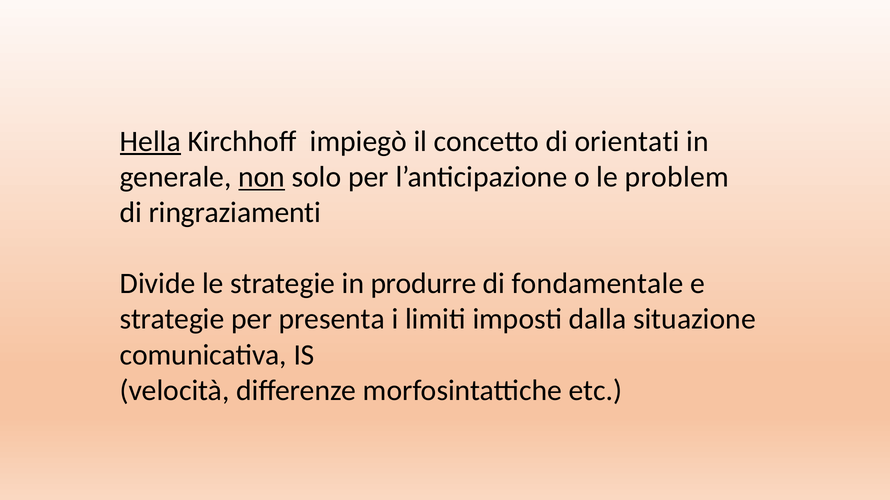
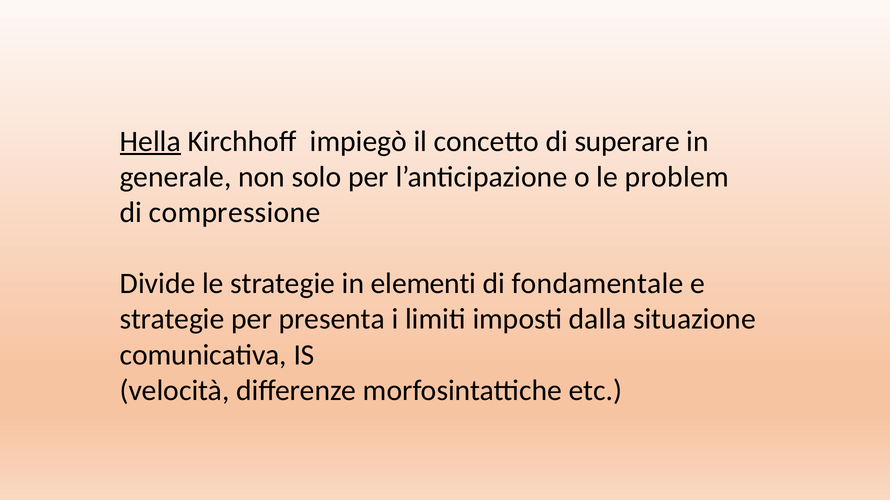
orientati: orientati -> superare
non underline: present -> none
ringraziamenti: ringraziamenti -> compressione
produrre: produrre -> elementi
